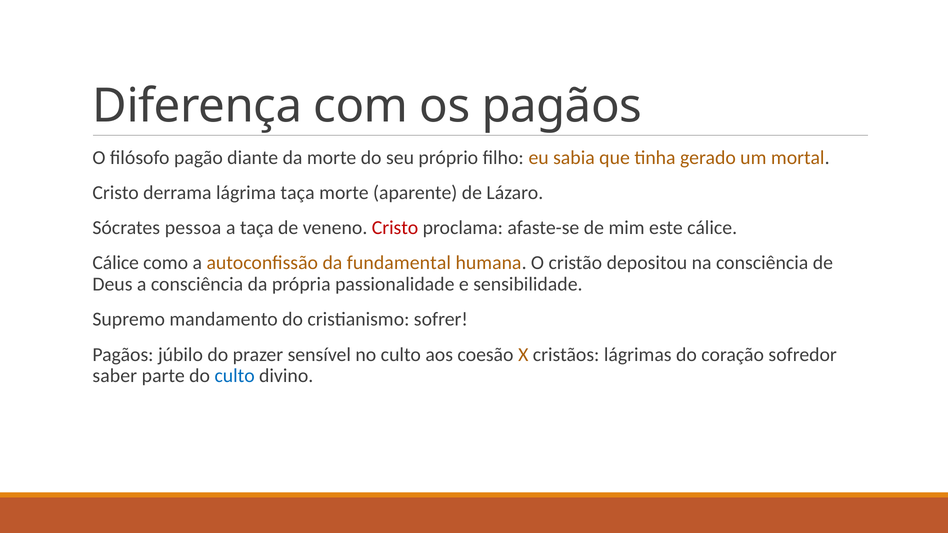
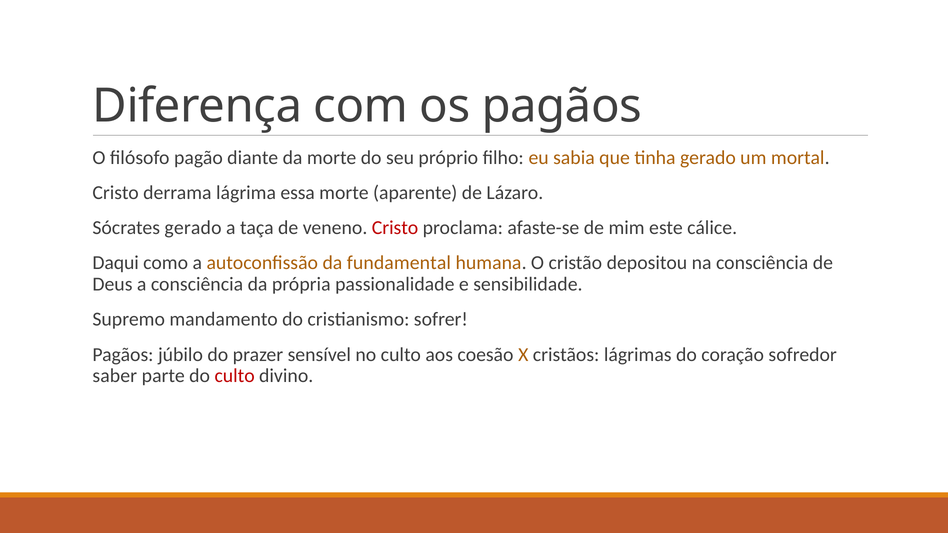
lágrima taça: taça -> essa
Sócrates pessoa: pessoa -> gerado
Cálice at (116, 263): Cálice -> Daqui
culto at (235, 376) colour: blue -> red
